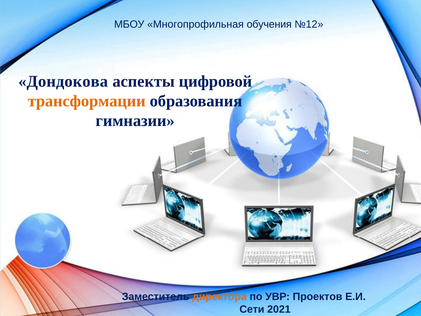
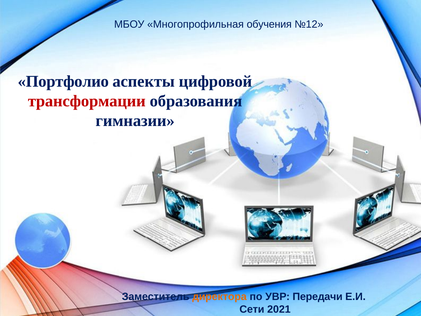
Дондокова: Дондокова -> Портфолио
трансформации colour: orange -> red
Проектов: Проектов -> Передачи
